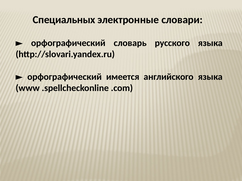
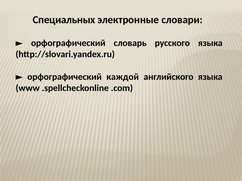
имеется: имеется -> каждой
